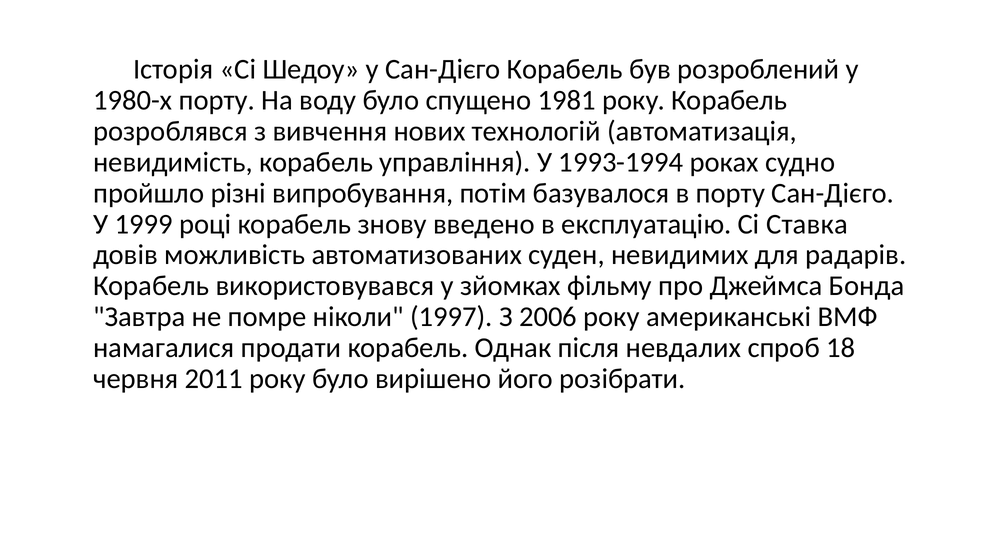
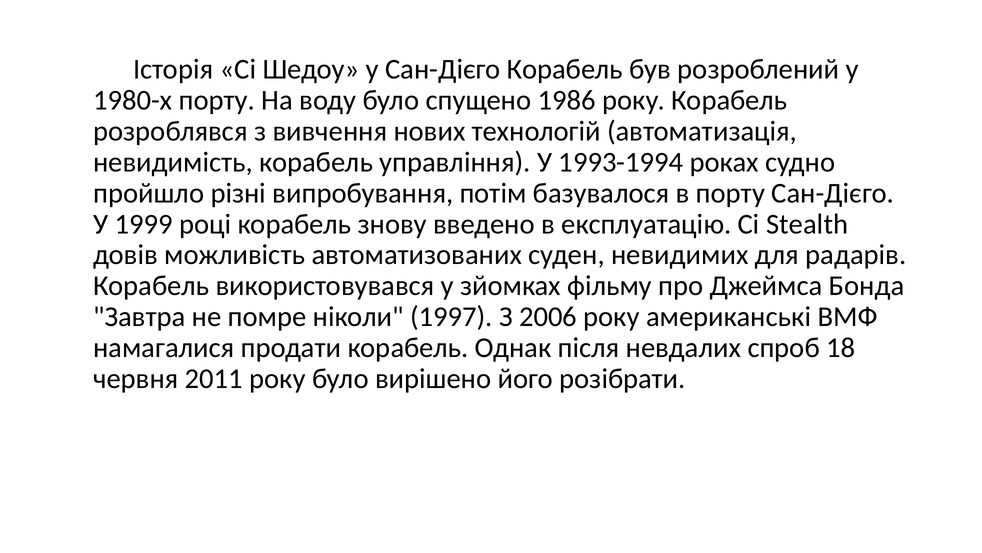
1981: 1981 -> 1986
Ставка: Ставка -> Stealth
